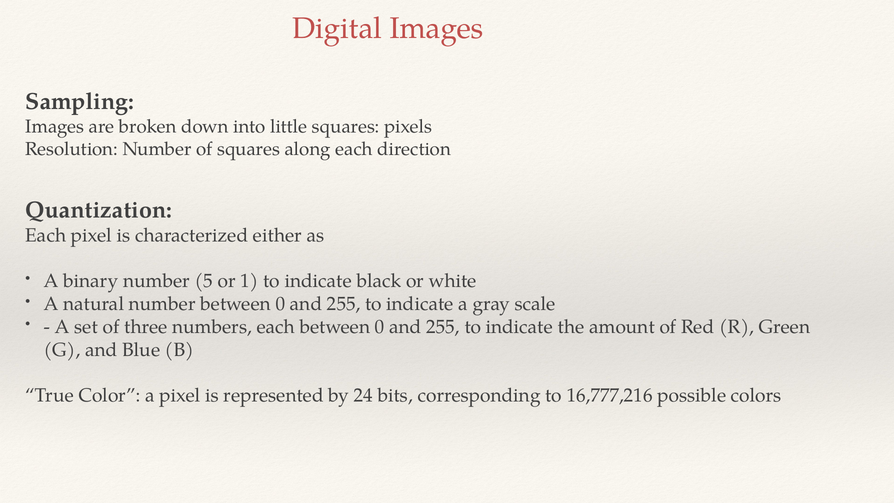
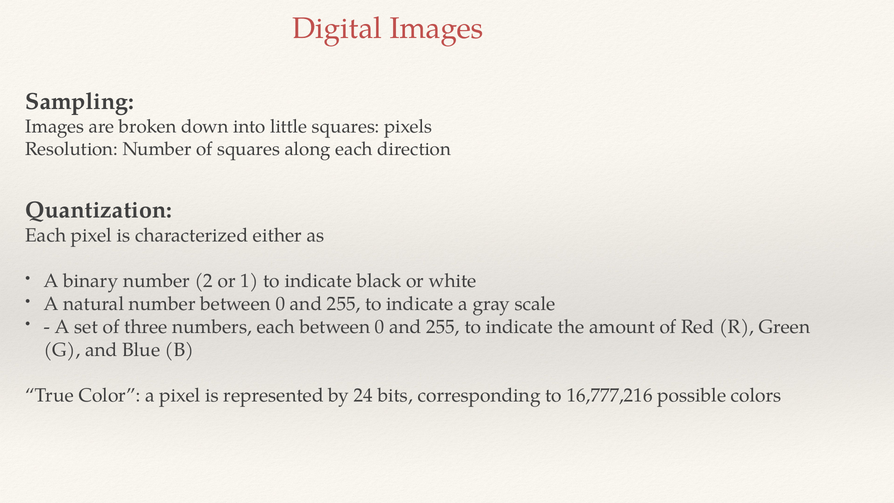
5: 5 -> 2
